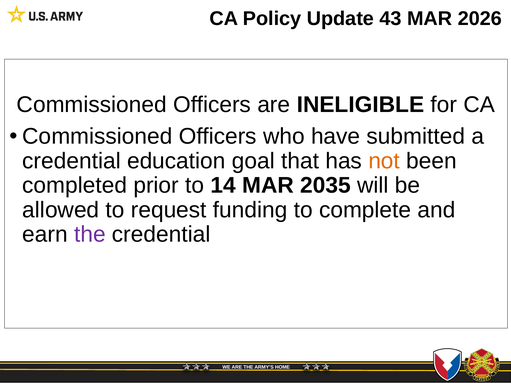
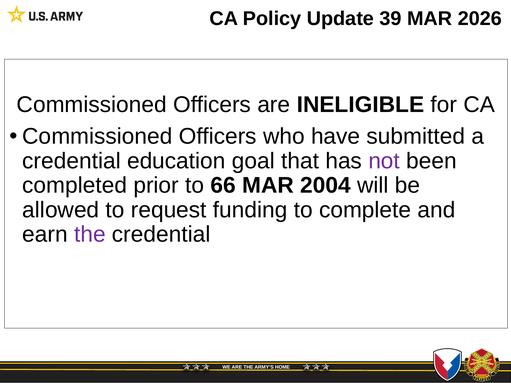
43: 43 -> 39
not colour: orange -> purple
14: 14 -> 66
2035: 2035 -> 2004
